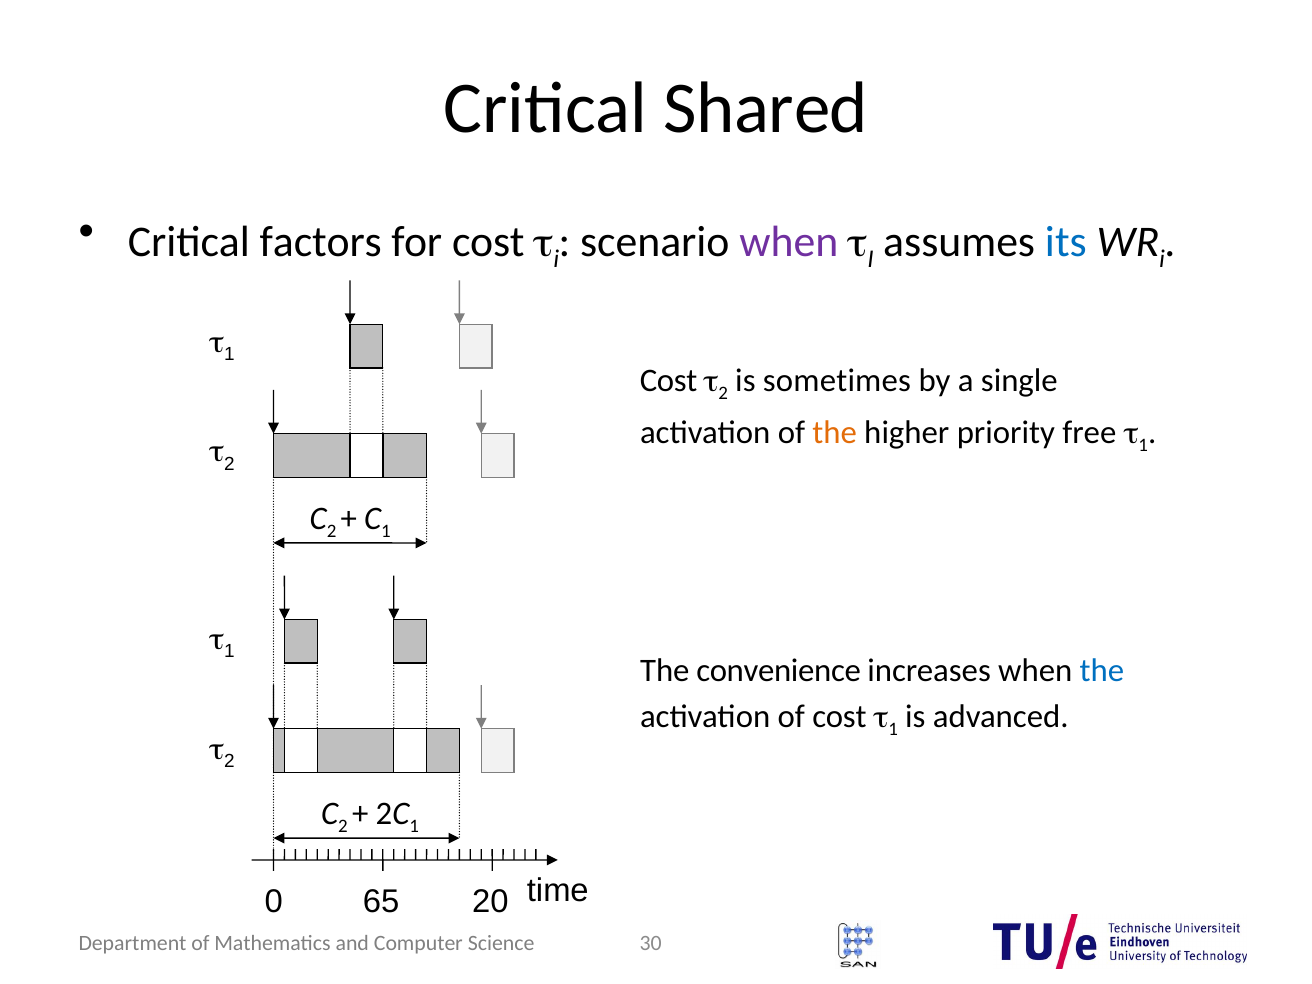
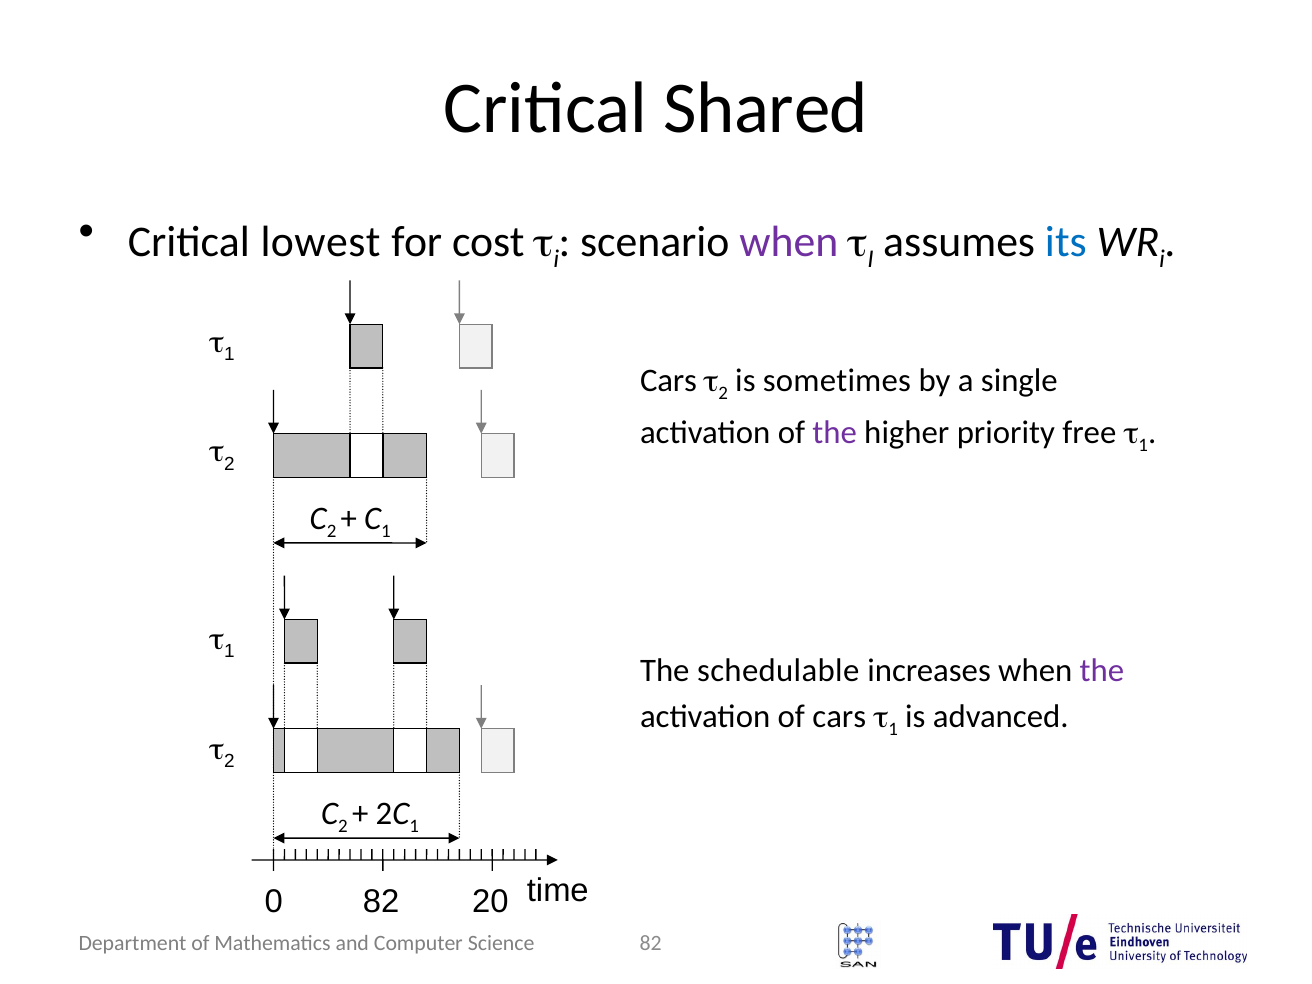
factors: factors -> lowest
Cost at (669, 381): Cost -> Cars
the at (835, 432) colour: orange -> purple
convenience: convenience -> schedulable
the at (1102, 670) colour: blue -> purple
of cost: cost -> cars
0 65: 65 -> 82
30 at (651, 943): 30 -> 82
